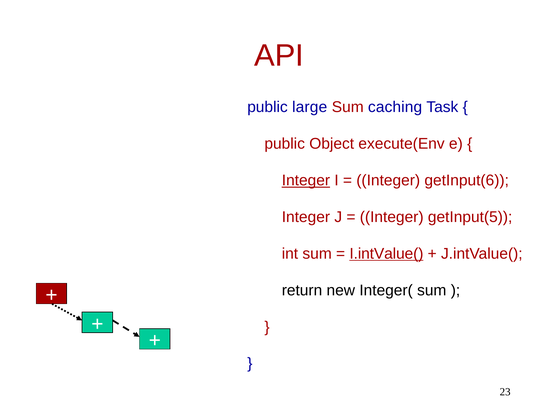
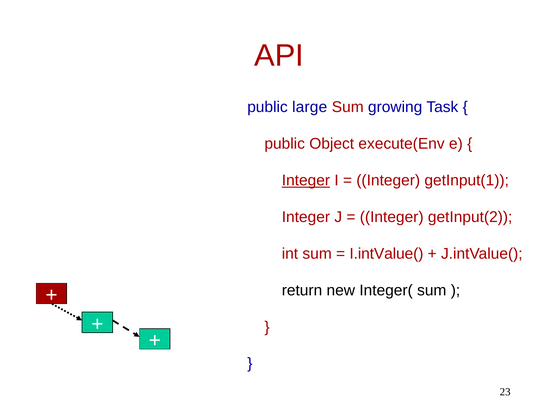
caching: caching -> growing
getInput(6: getInput(6 -> getInput(1
getInput(5: getInput(5 -> getInput(2
I.intValue( underline: present -> none
